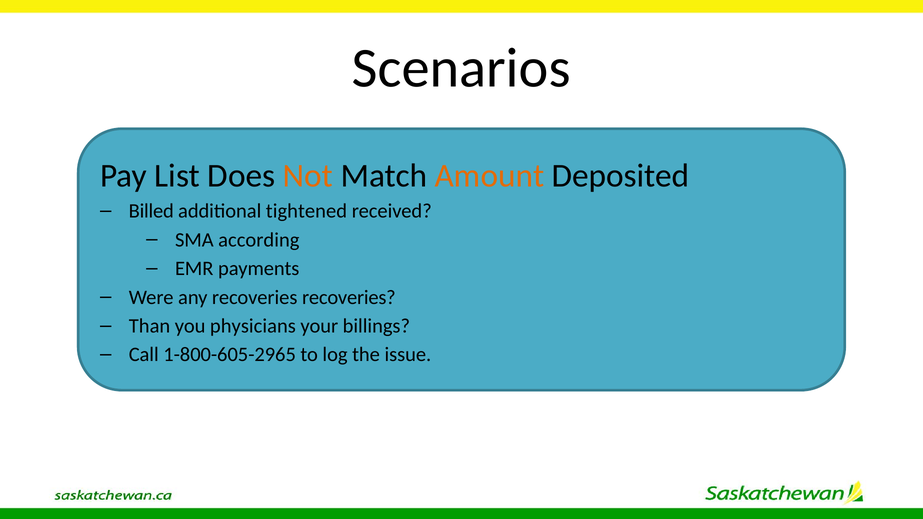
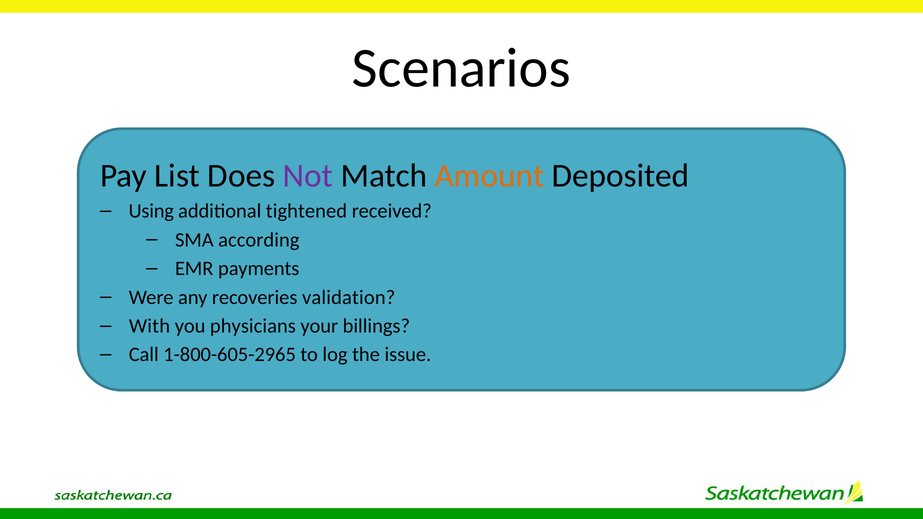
Not colour: orange -> purple
Billed: Billed -> Using
recoveries recoveries: recoveries -> validation
Than: Than -> With
